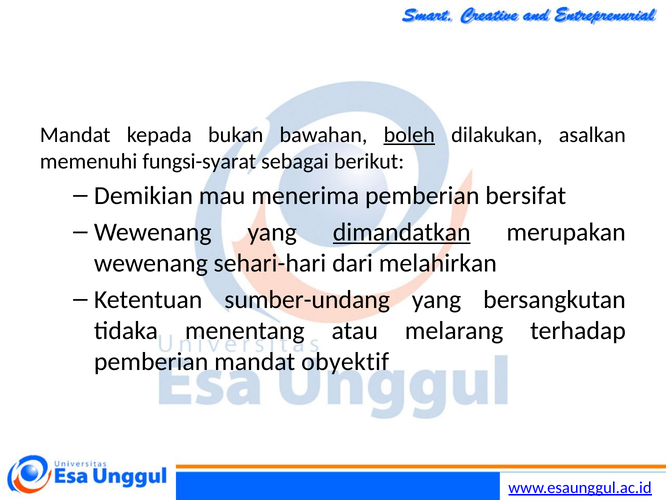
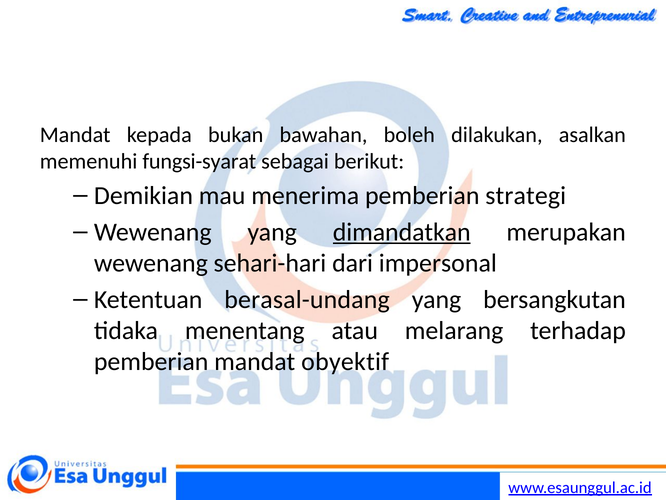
boleh underline: present -> none
bersifat: bersifat -> strategi
melahirkan: melahirkan -> impersonal
sumber-undang: sumber-undang -> berasal-undang
